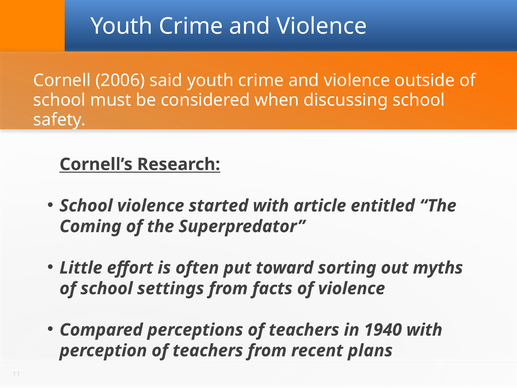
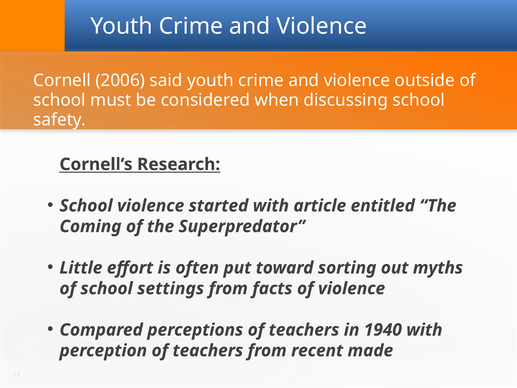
plans: plans -> made
